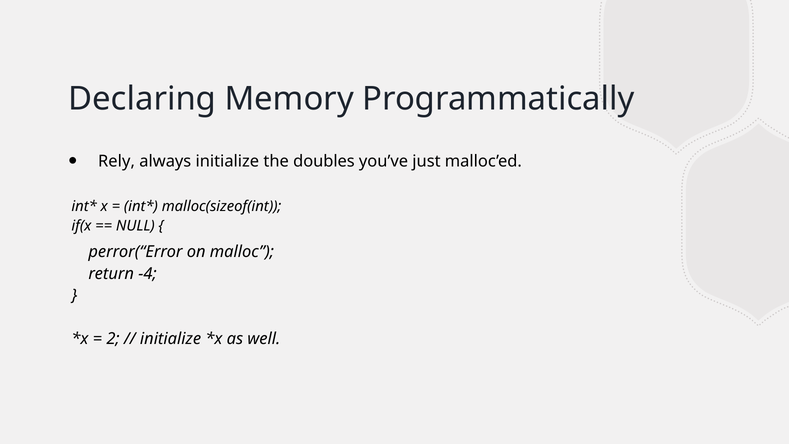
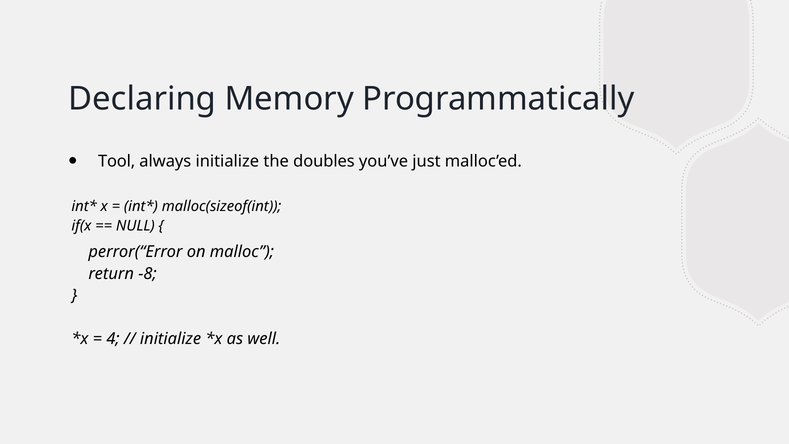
Rely: Rely -> Tool
-4: -4 -> -8
2: 2 -> 4
